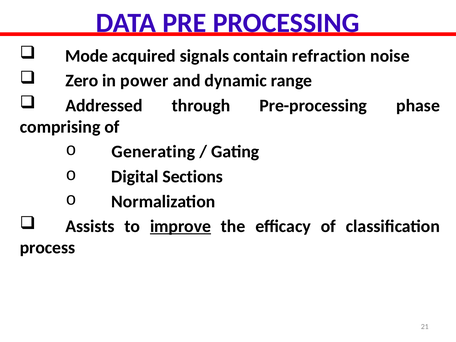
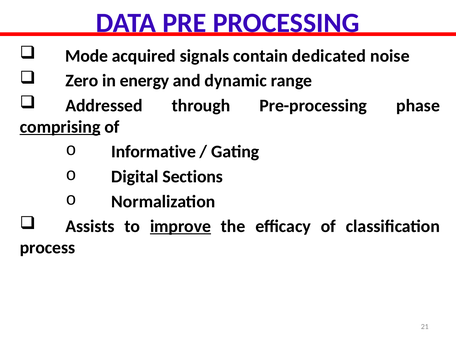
refraction: refraction -> dedicated
power: power -> energy
comprising underline: none -> present
Generating: Generating -> Informative
